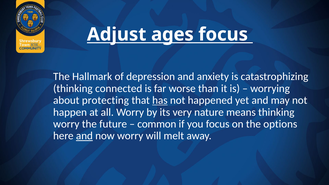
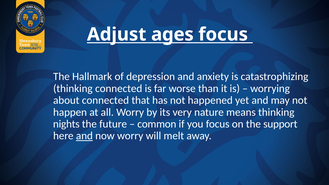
about protecting: protecting -> connected
has underline: present -> none
worry at (66, 124): worry -> nights
options: options -> support
